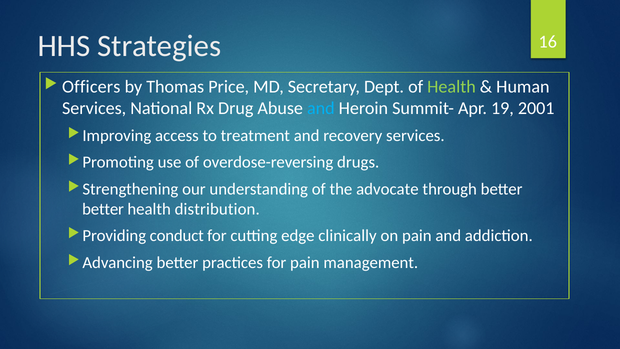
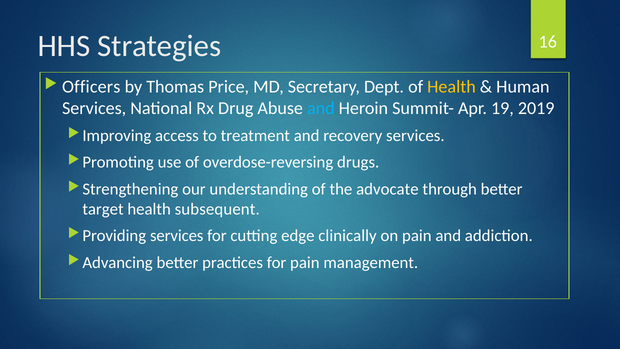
Health at (452, 87) colour: light green -> yellow
2001: 2001 -> 2019
better at (103, 209): better -> target
distribution: distribution -> subsequent
conduct at (177, 236): conduct -> services
